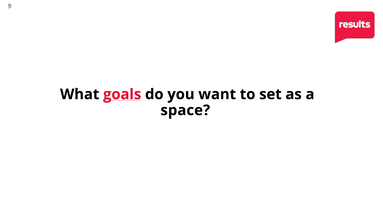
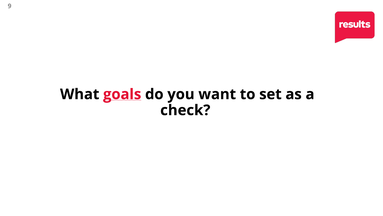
space: space -> check
